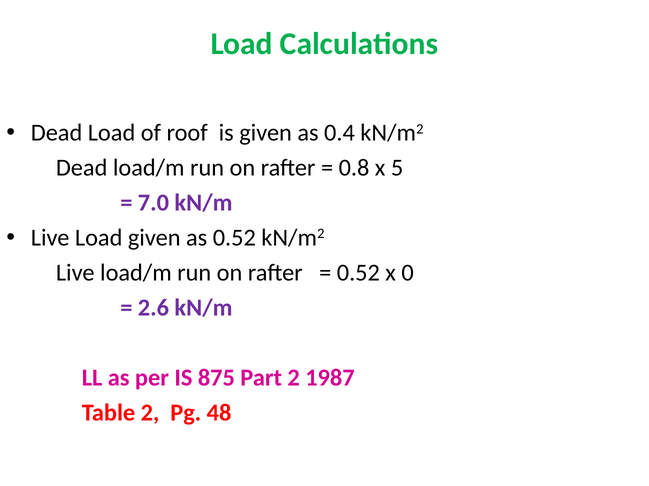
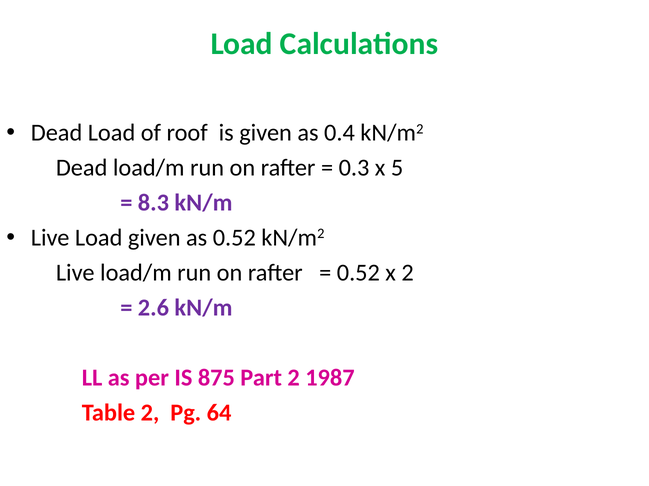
0.8: 0.8 -> 0.3
7.0: 7.0 -> 8.3
x 0: 0 -> 2
48: 48 -> 64
